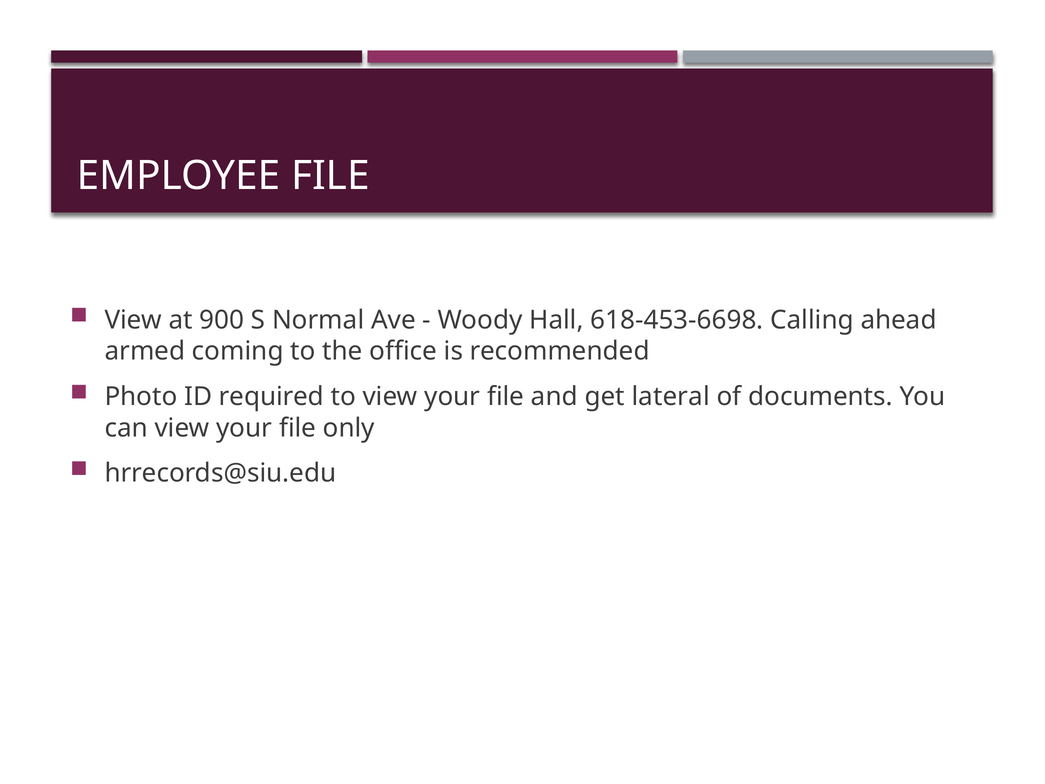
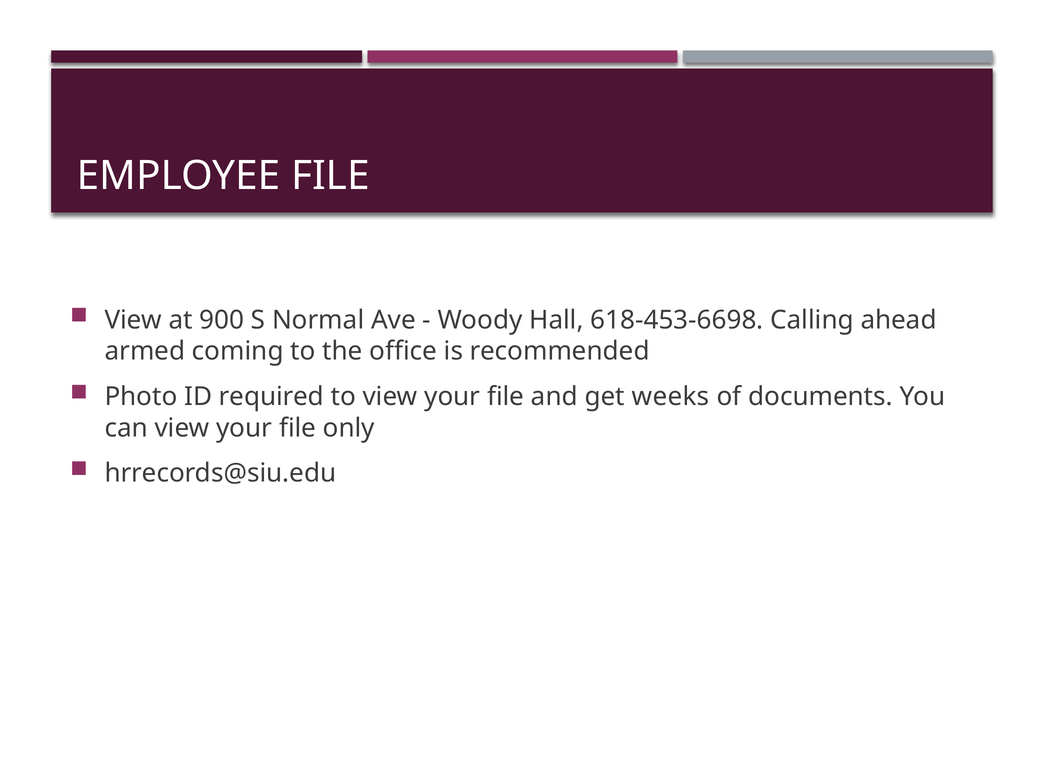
lateral: lateral -> weeks
